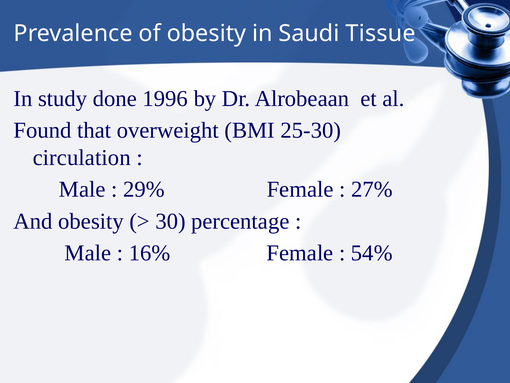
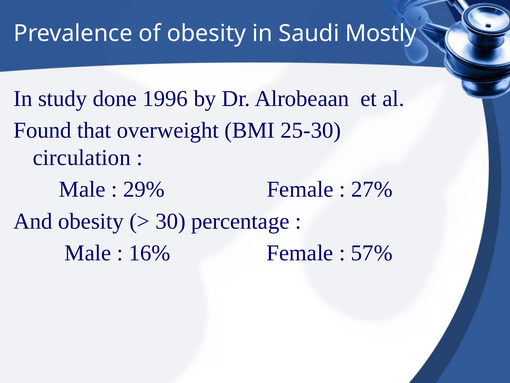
Tissue: Tissue -> Mostly
54%: 54% -> 57%
